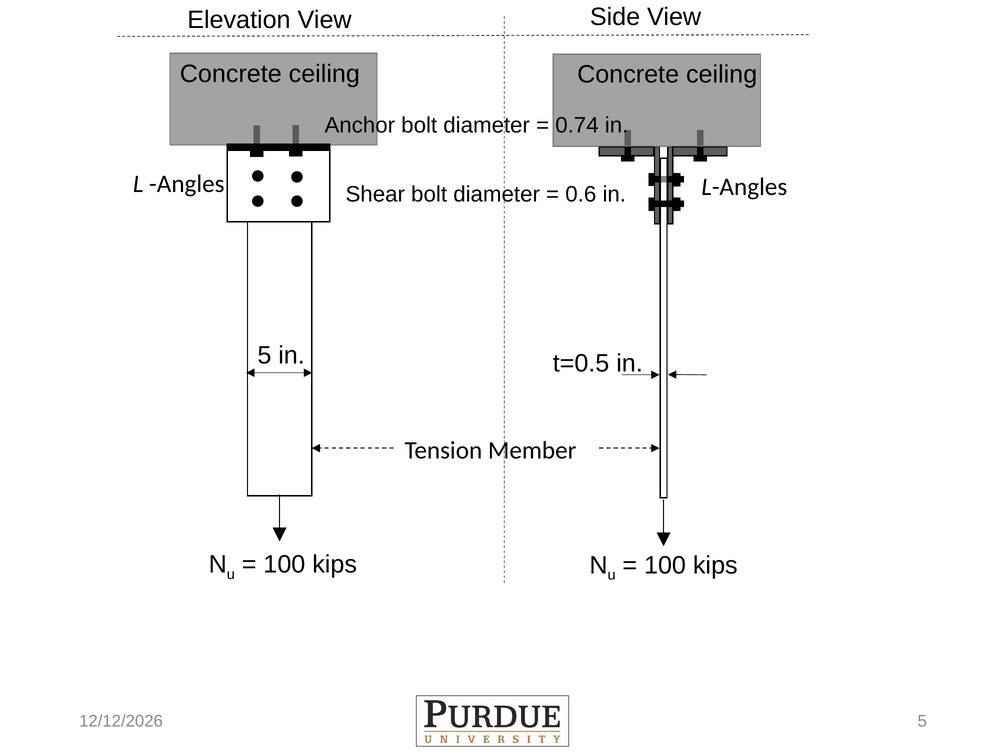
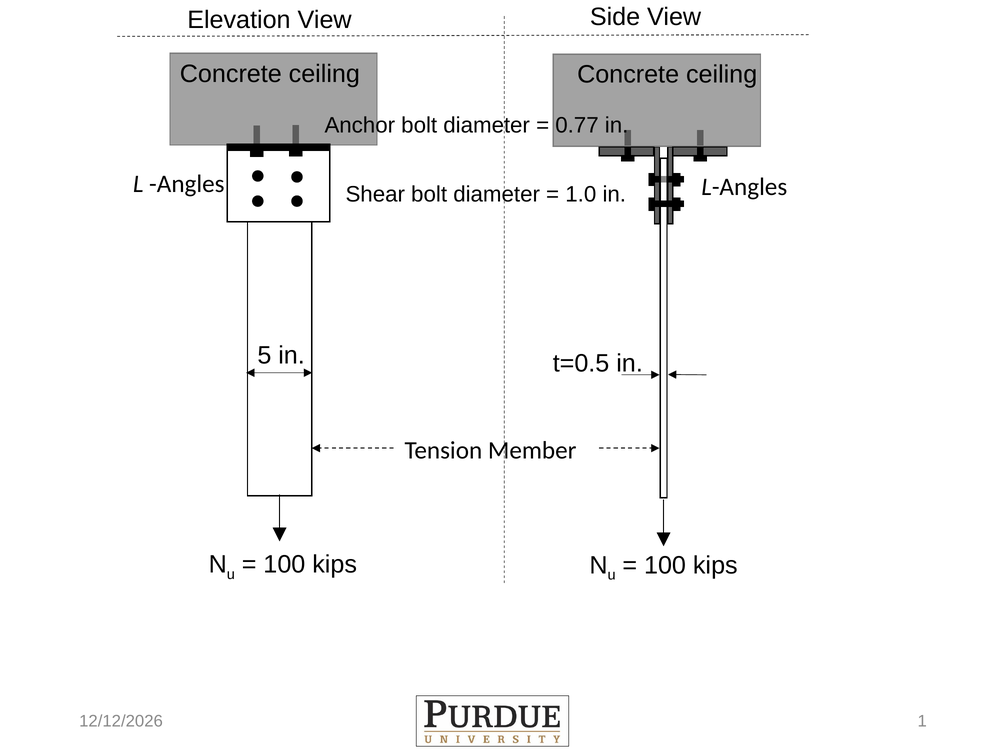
0.74: 0.74 -> 0.77
0.6: 0.6 -> 1.0
5 at (922, 721): 5 -> 1
